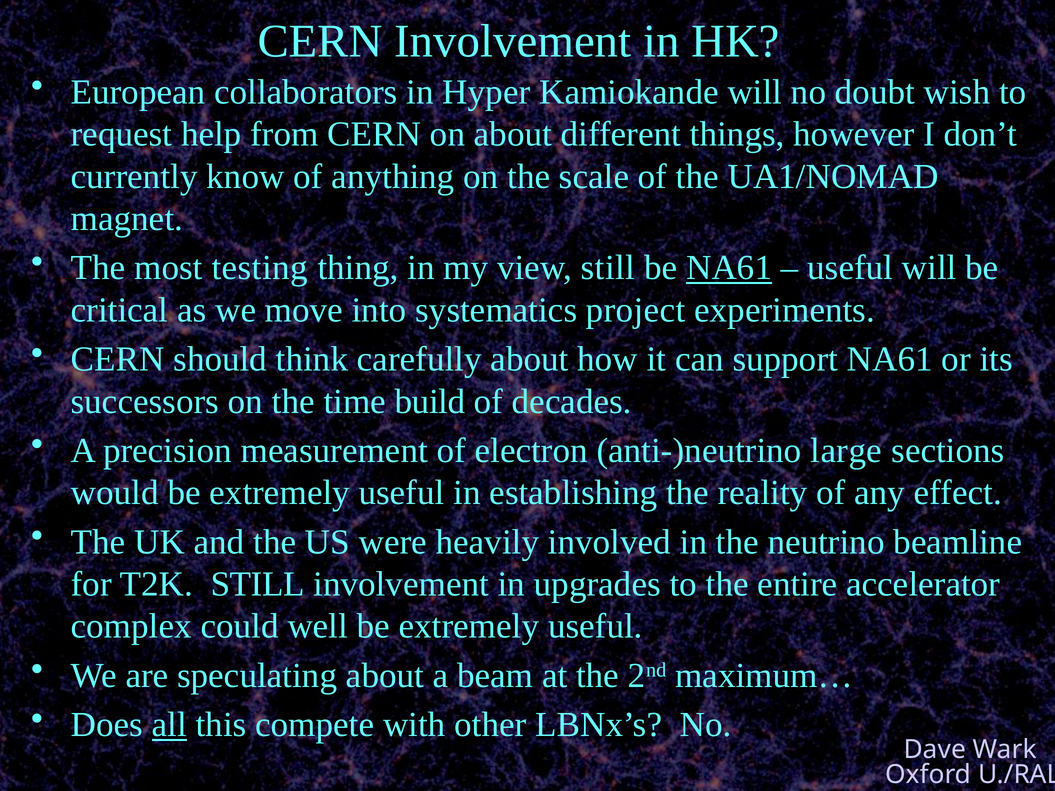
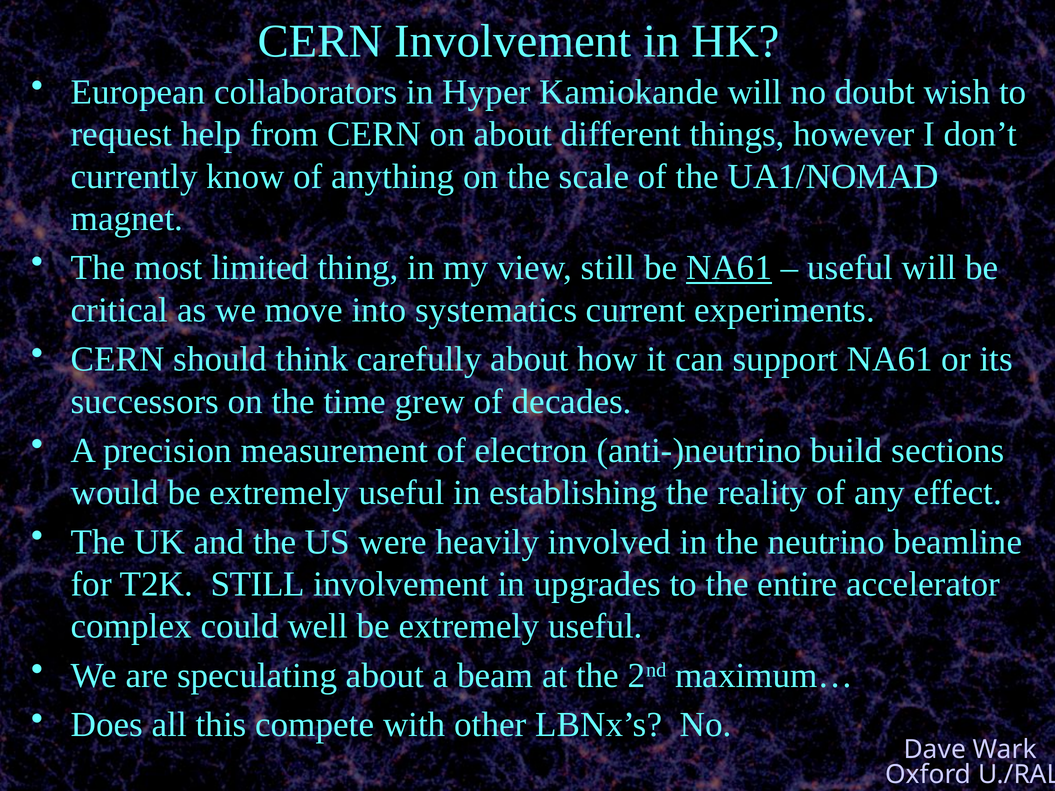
testing: testing -> limited
project: project -> current
build: build -> grew
large: large -> build
all underline: present -> none
